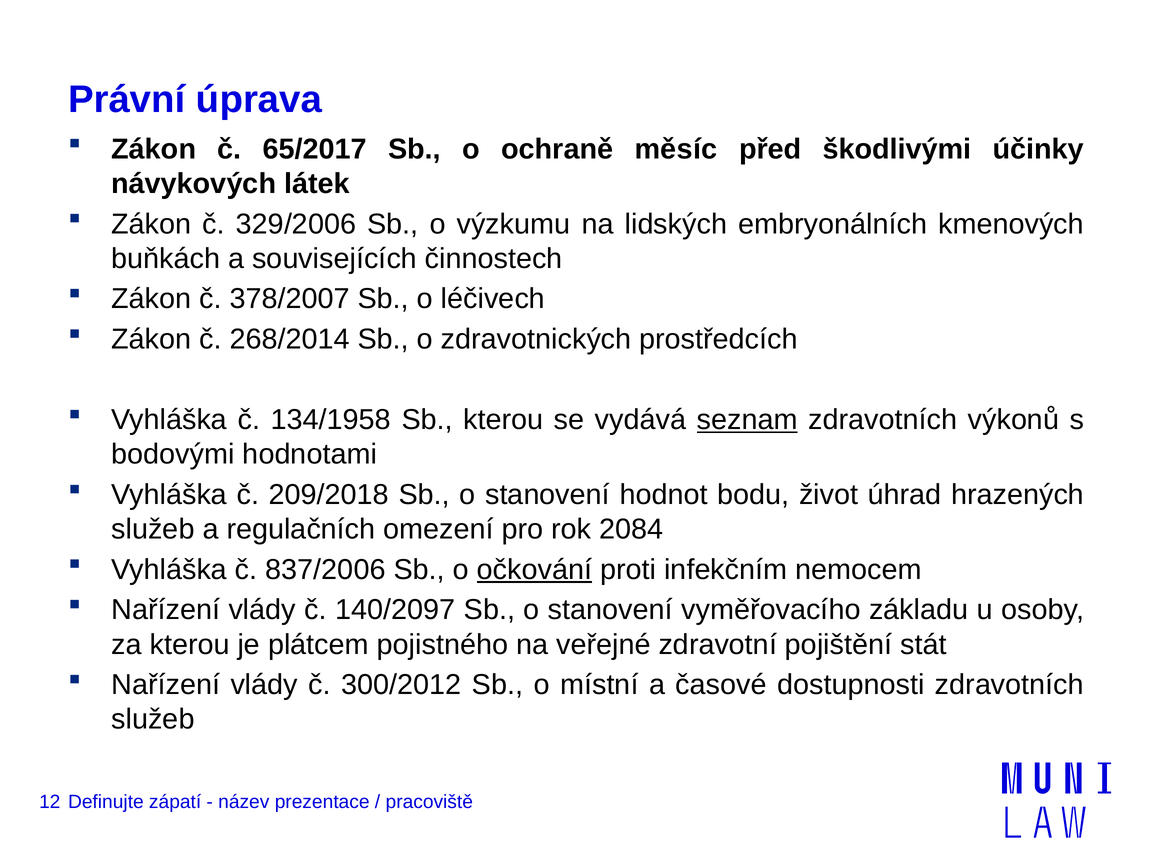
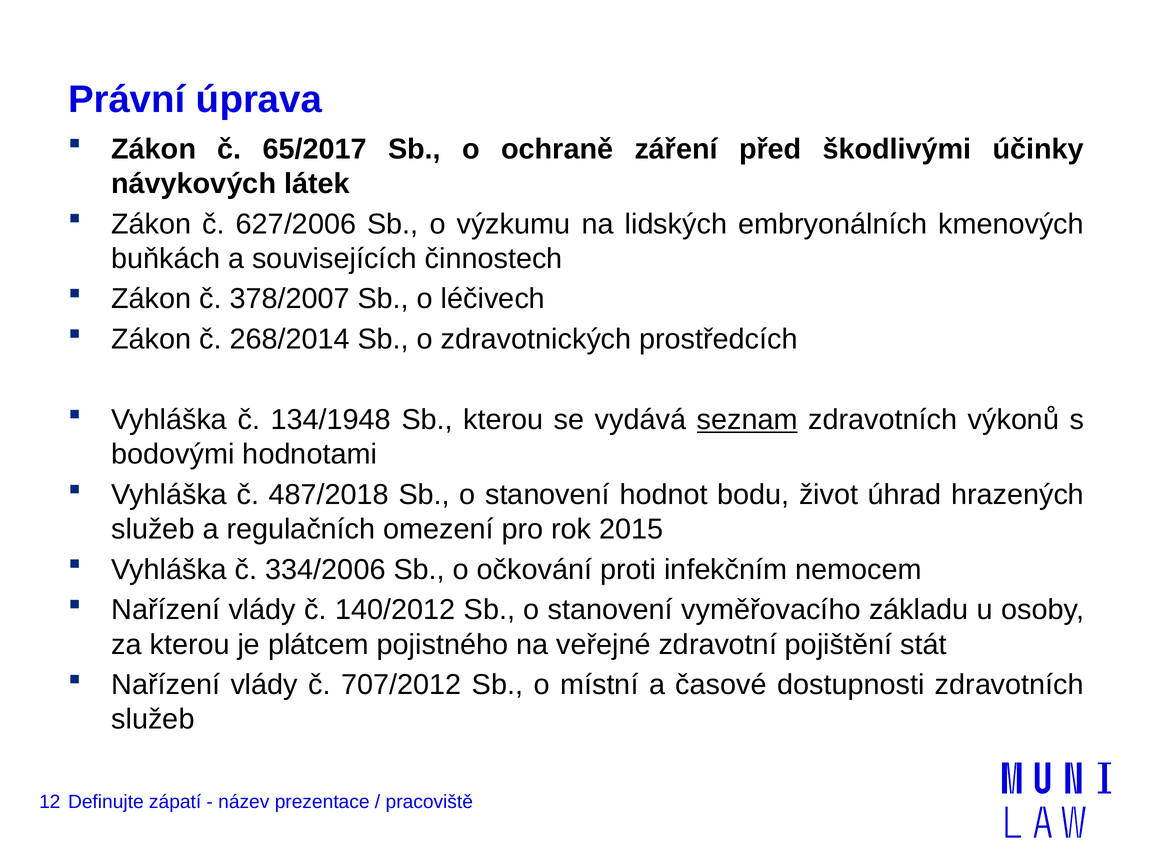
měsíc: měsíc -> záření
329/2006: 329/2006 -> 627/2006
134/1958: 134/1958 -> 134/1948
209/2018: 209/2018 -> 487/2018
2084: 2084 -> 2015
837/2006: 837/2006 -> 334/2006
očkování underline: present -> none
140/2097: 140/2097 -> 140/2012
300/2012: 300/2012 -> 707/2012
